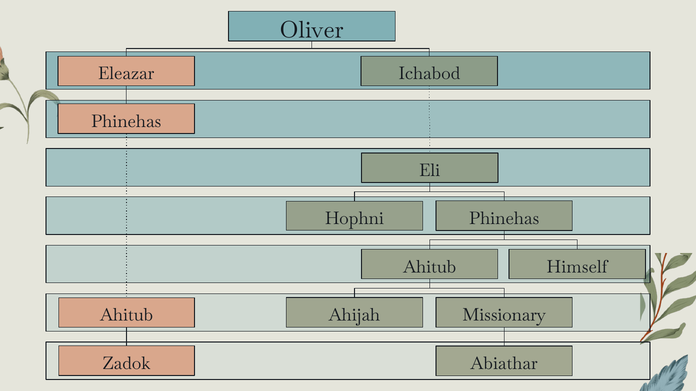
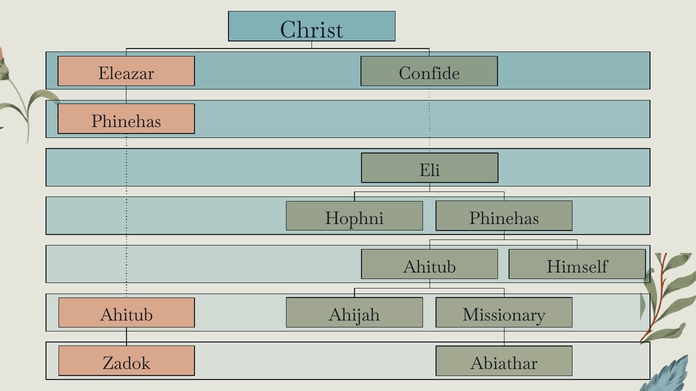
Oliver: Oliver -> Christ
Ichabod: Ichabod -> Confide
